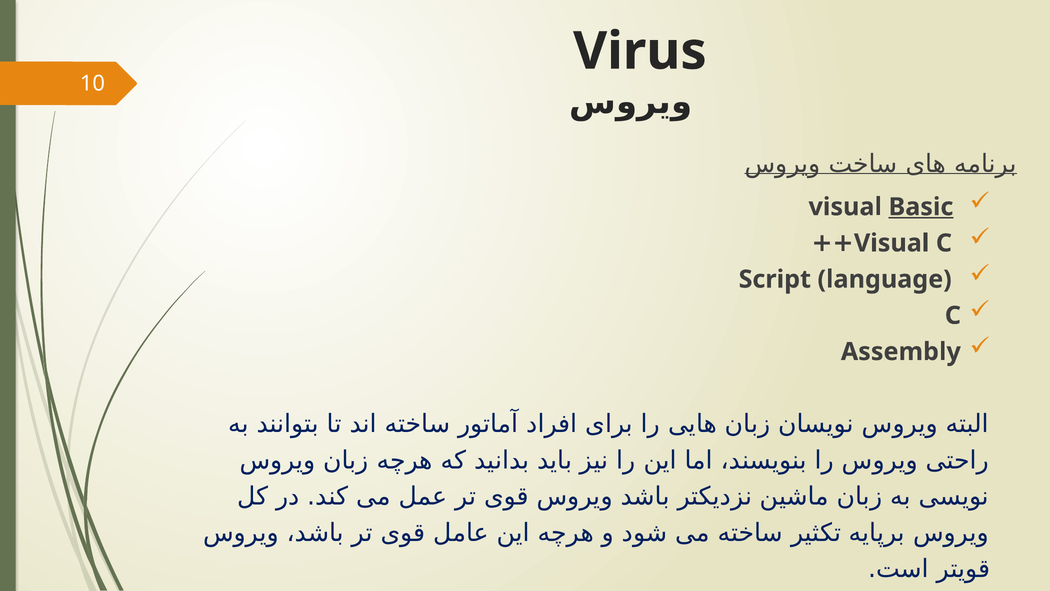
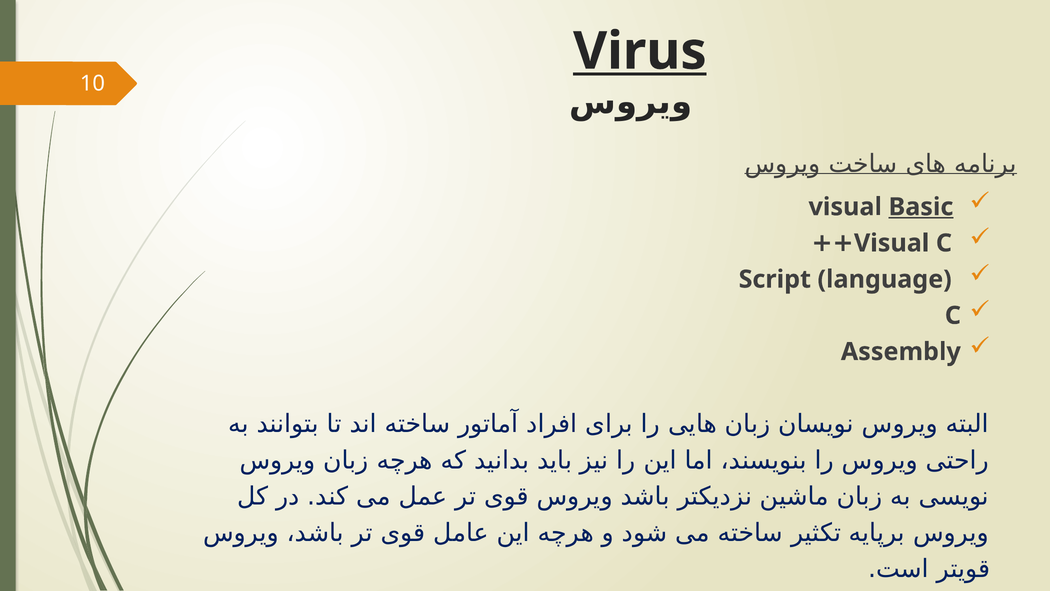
Virus underline: none -> present
